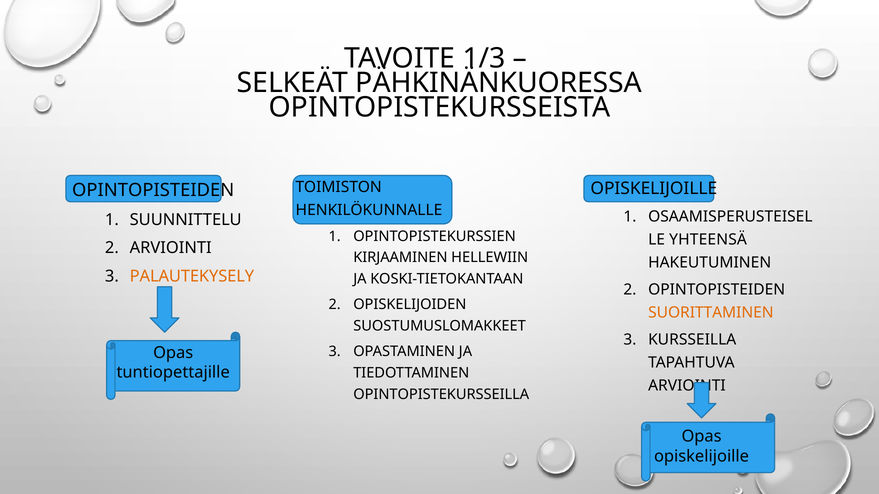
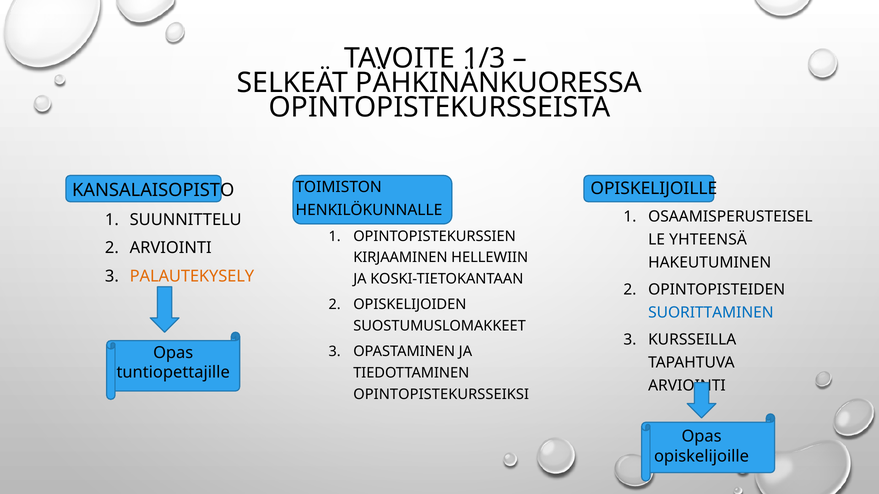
OPINTOPISTEIDEN at (153, 191): OPINTOPISTEIDEN -> KANSALAISOPISTO
SUORITTAMINEN colour: orange -> blue
OPINTOPISTEKURSSEILLA: OPINTOPISTEKURSSEILLA -> OPINTOPISTEKURSSEIKSI
